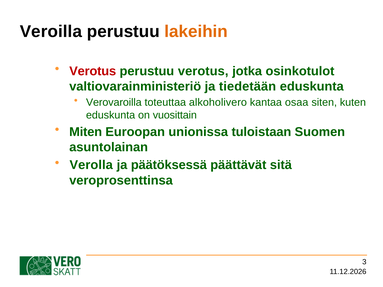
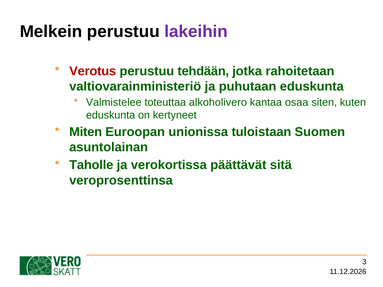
Veroilla: Veroilla -> Melkein
lakeihin colour: orange -> purple
perustuu verotus: verotus -> tehdään
osinkotulot: osinkotulot -> rahoitetaan
tiedetään: tiedetään -> puhutaan
Verovaroilla: Verovaroilla -> Valmistelee
vuosittain: vuosittain -> kertyneet
Verolla: Verolla -> Taholle
päätöksessä: päätöksessä -> verokortissa
